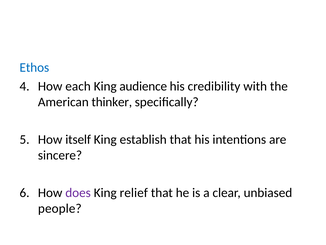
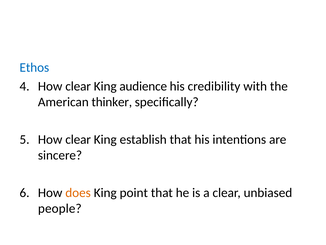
each at (78, 86): each -> clear
itself at (78, 139): itself -> clear
does colour: purple -> orange
relief: relief -> point
